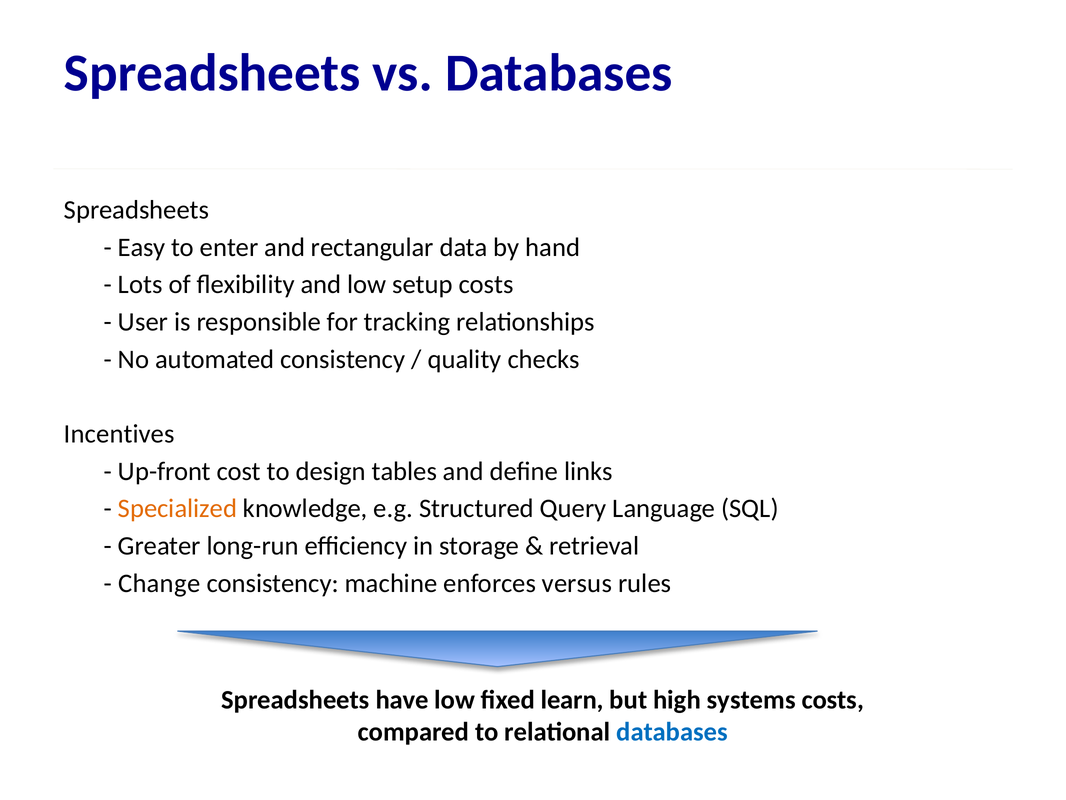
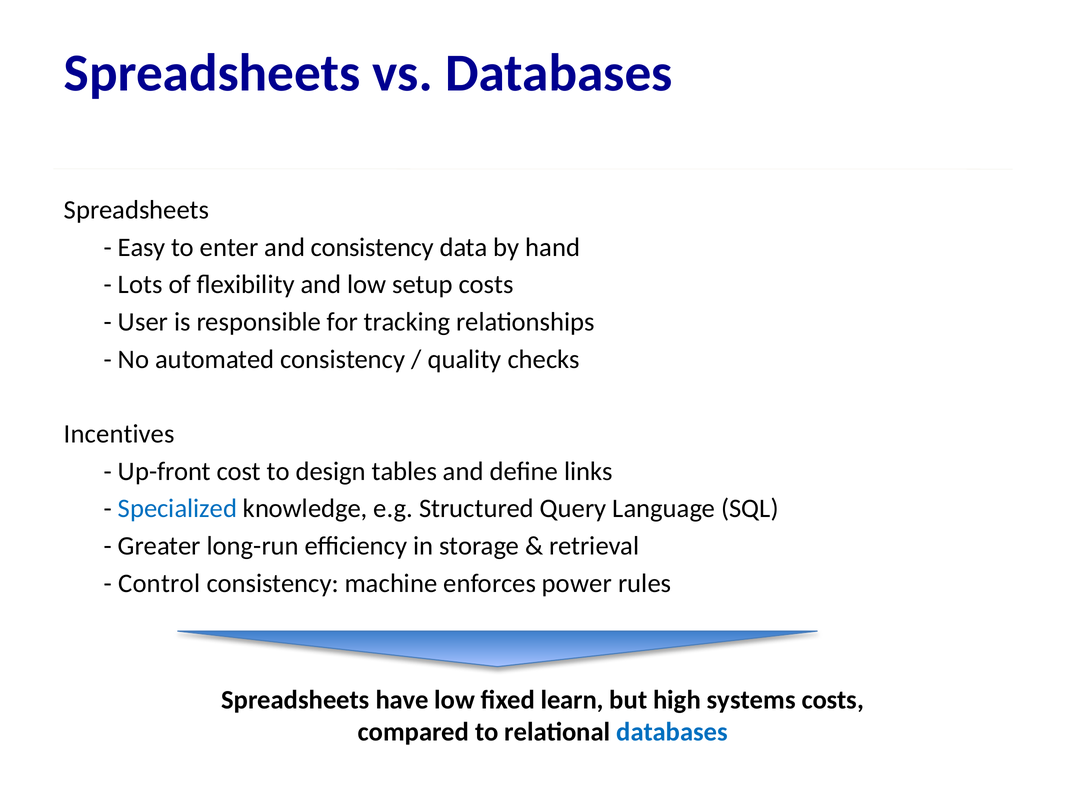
and rectangular: rectangular -> consistency
Specialized colour: orange -> blue
Change: Change -> Control
versus: versus -> power
